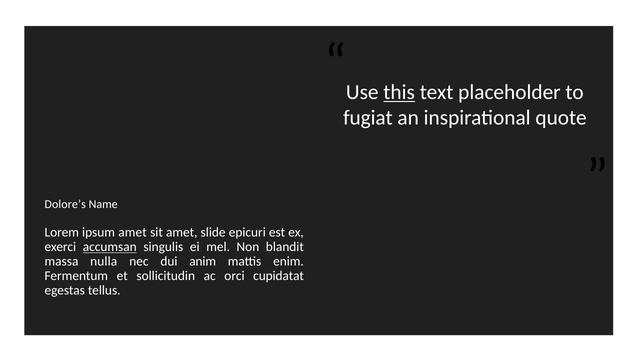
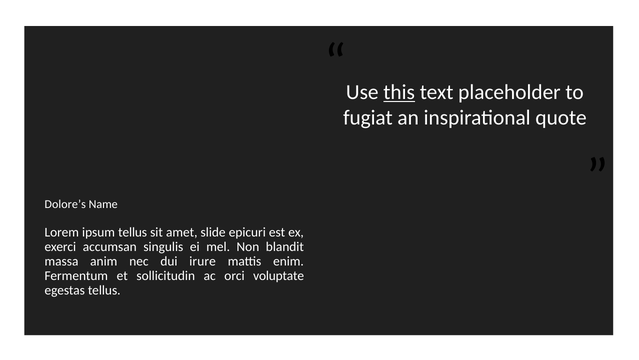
ipsum amet: amet -> tellus
accumsan underline: present -> none
nulla: nulla -> anim
anim: anim -> irure
cupidatat: cupidatat -> voluptate
